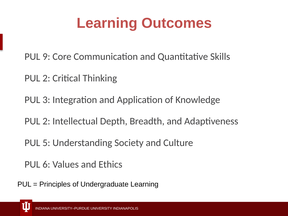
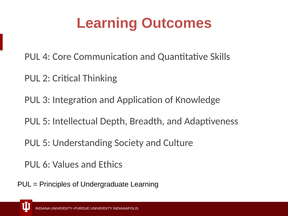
9: 9 -> 4
2 at (46, 121): 2 -> 5
